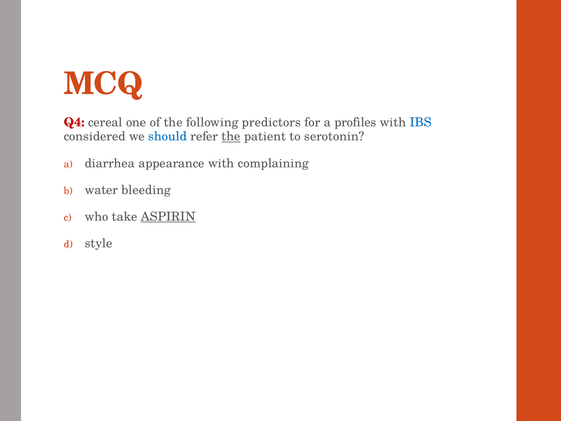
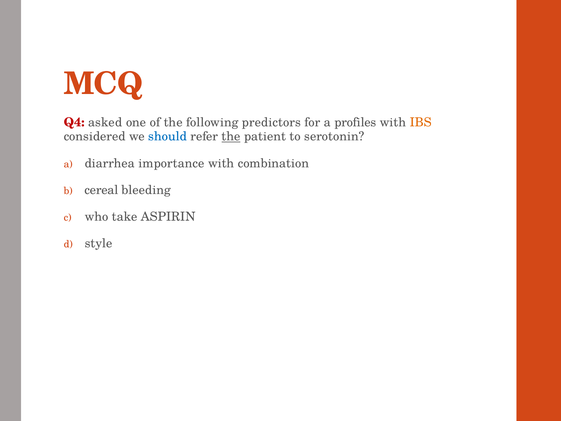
cereal: cereal -> asked
IBS colour: blue -> orange
appearance: appearance -> importance
complaining: complaining -> combination
water: water -> cereal
ASPIRIN underline: present -> none
